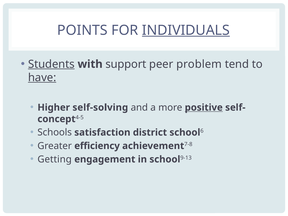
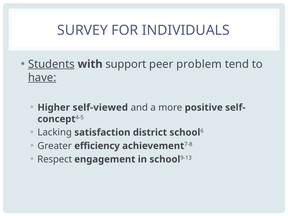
POINTS: POINTS -> SURVEY
INDIVIDUALS underline: present -> none
self-solving: self-solving -> self-viewed
positive underline: present -> none
Schools: Schools -> Lacking
Getting: Getting -> Respect
